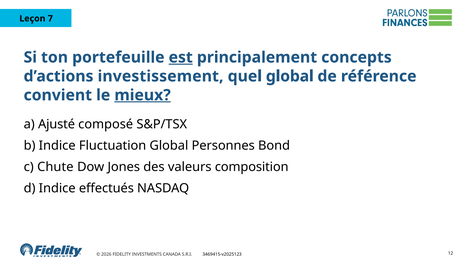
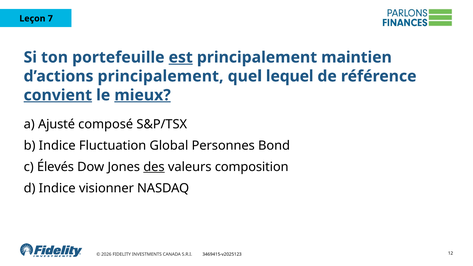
concepts: concepts -> maintien
d’actions investissement: investissement -> principalement
quel global: global -> lequel
convient underline: none -> present
Chute: Chute -> Élevés
des underline: none -> present
effectués: effectués -> visionner
